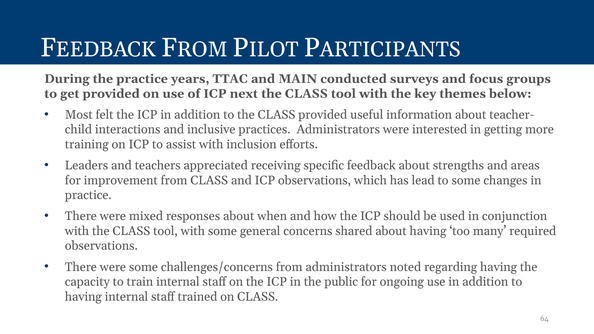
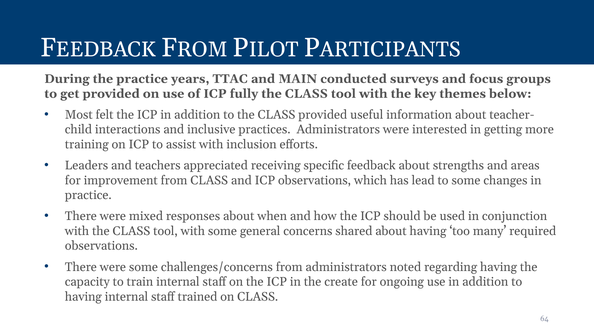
next: next -> fully
public: public -> create
